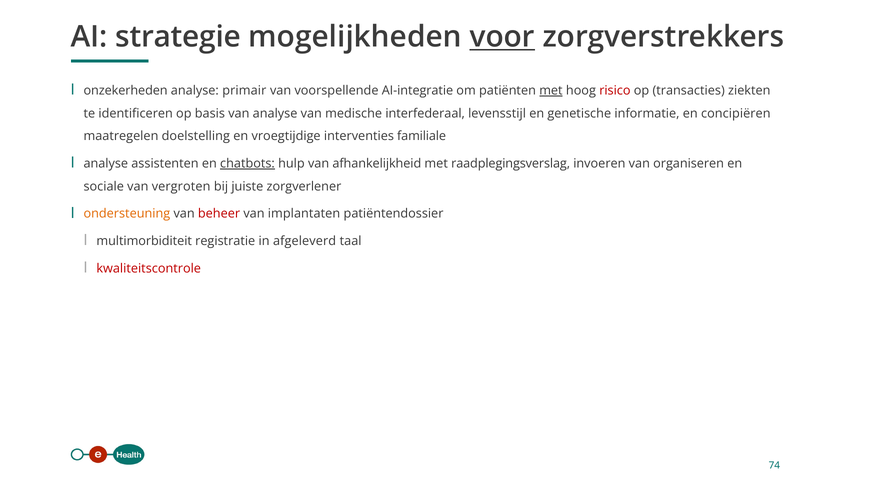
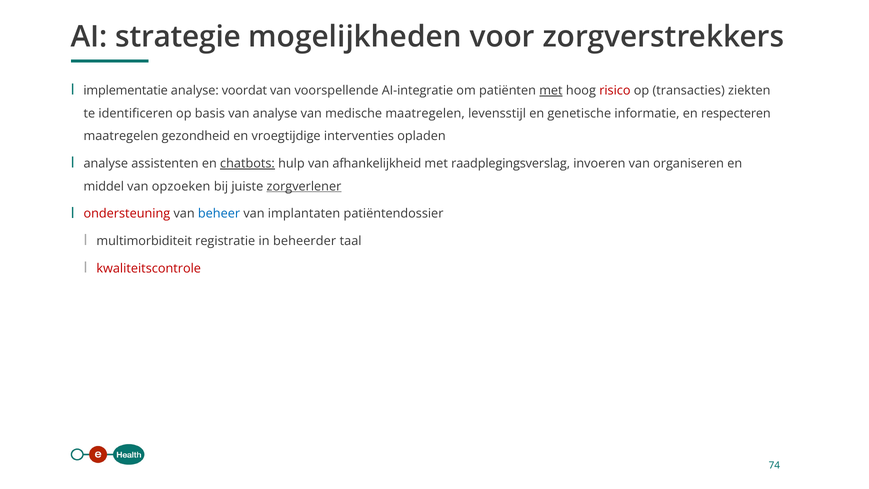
voor underline: present -> none
onzekerheden: onzekerheden -> implementatie
primair: primair -> voordat
medische interfederaal: interfederaal -> maatregelen
concipiëren: concipiëren -> respecteren
doelstelling: doelstelling -> gezondheid
familiale: familiale -> opladen
sociale: sociale -> middel
vergroten: vergroten -> opzoeken
zorgverlener underline: none -> present
ondersteuning colour: orange -> red
beheer colour: red -> blue
afgeleverd: afgeleverd -> beheerder
